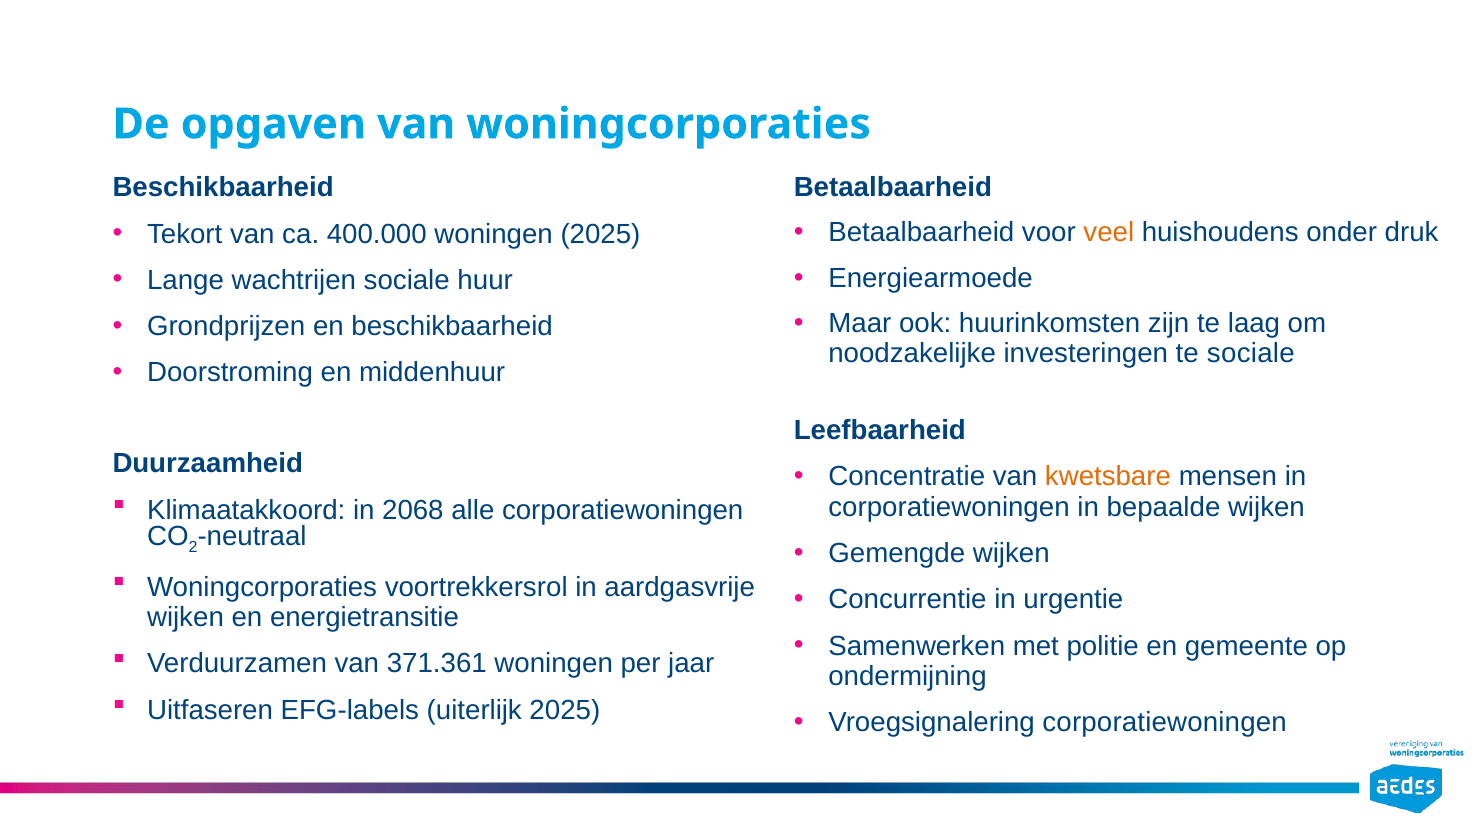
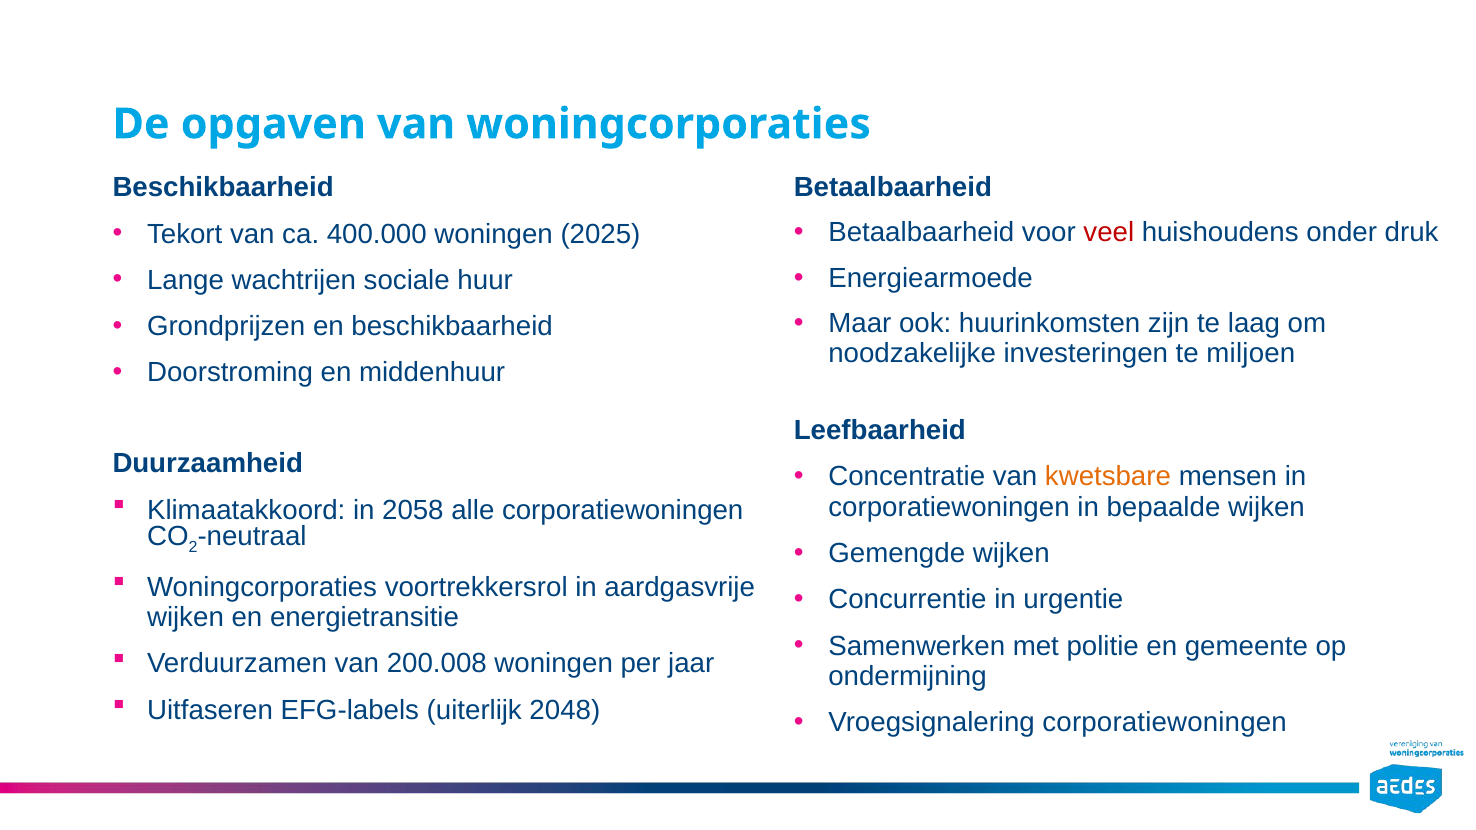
veel colour: orange -> red
te sociale: sociale -> miljoen
2068: 2068 -> 2058
371.361: 371.361 -> 200.008
uiterlijk 2025: 2025 -> 2048
